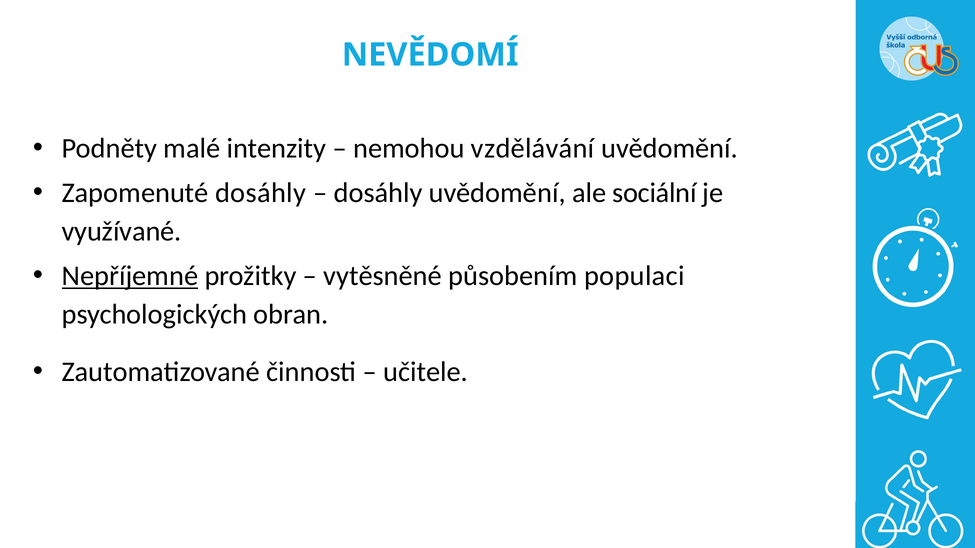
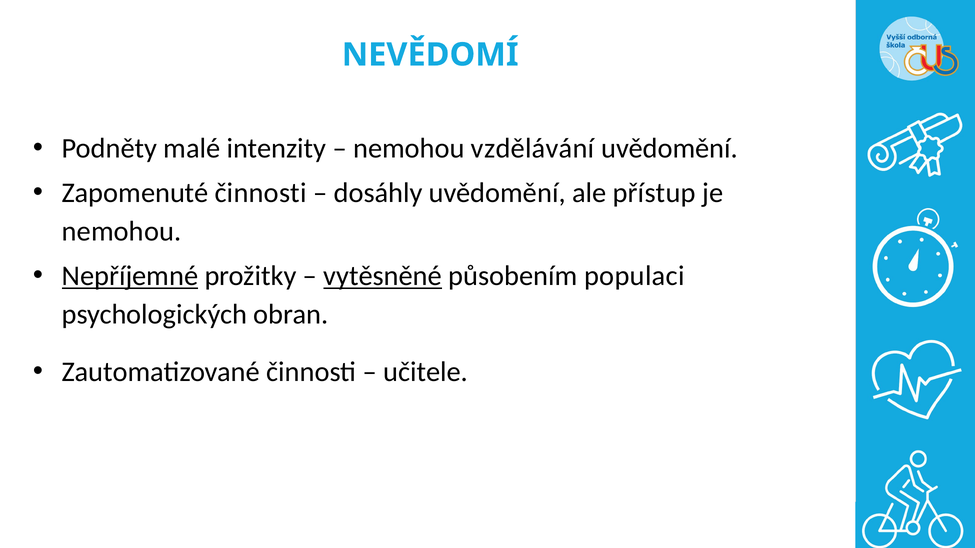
Zapomenuté dosáhly: dosáhly -> činnosti
sociální: sociální -> přístup
využívané at (122, 232): využívané -> nemohou
vytěsněné underline: none -> present
